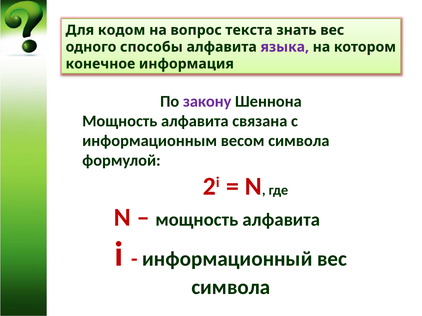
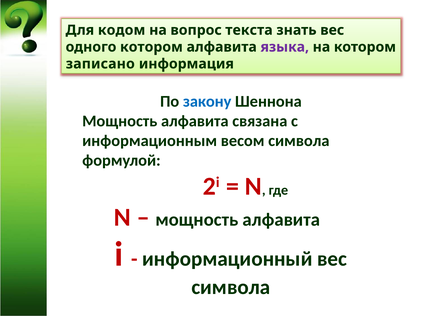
одного способы: способы -> котором
конечное: конечное -> записано
закону colour: purple -> blue
